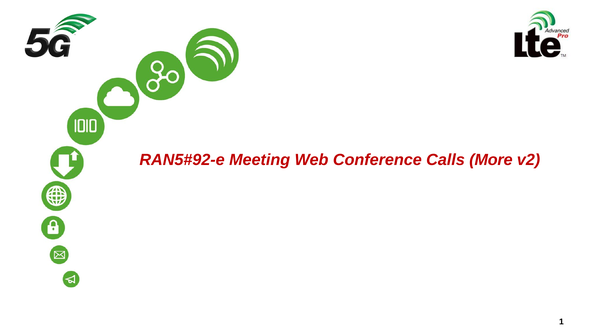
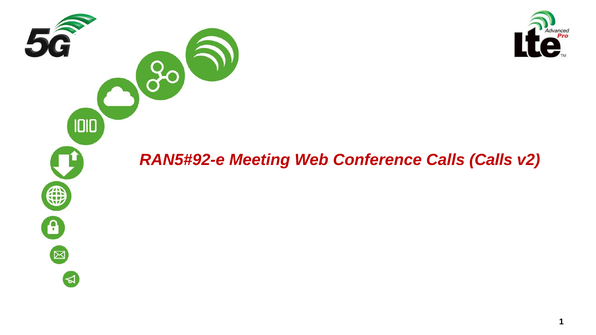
Calls More: More -> Calls
